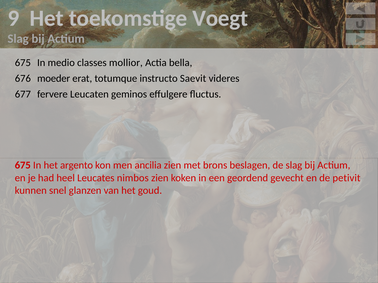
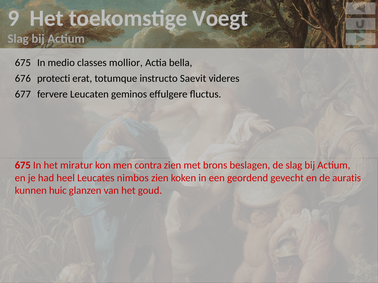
moeder: moeder -> protecti
argento: argento -> miratur
ancilia: ancilia -> contra
petivit: petivit -> auratis
snel: snel -> huic
